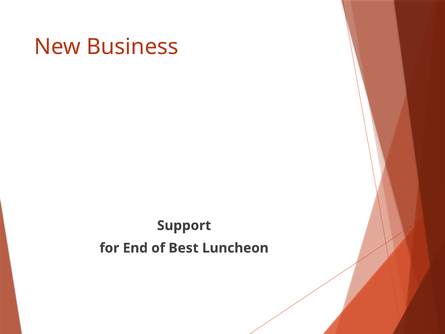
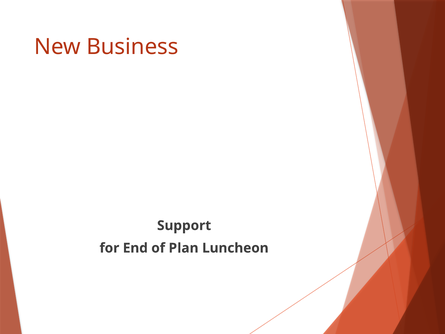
Best: Best -> Plan
